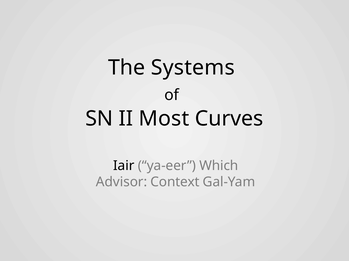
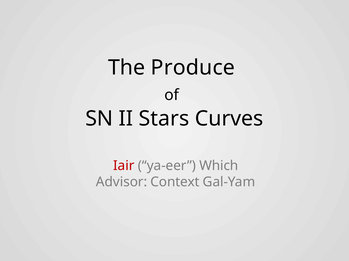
Systems: Systems -> Produce
Most: Most -> Stars
Iair colour: black -> red
